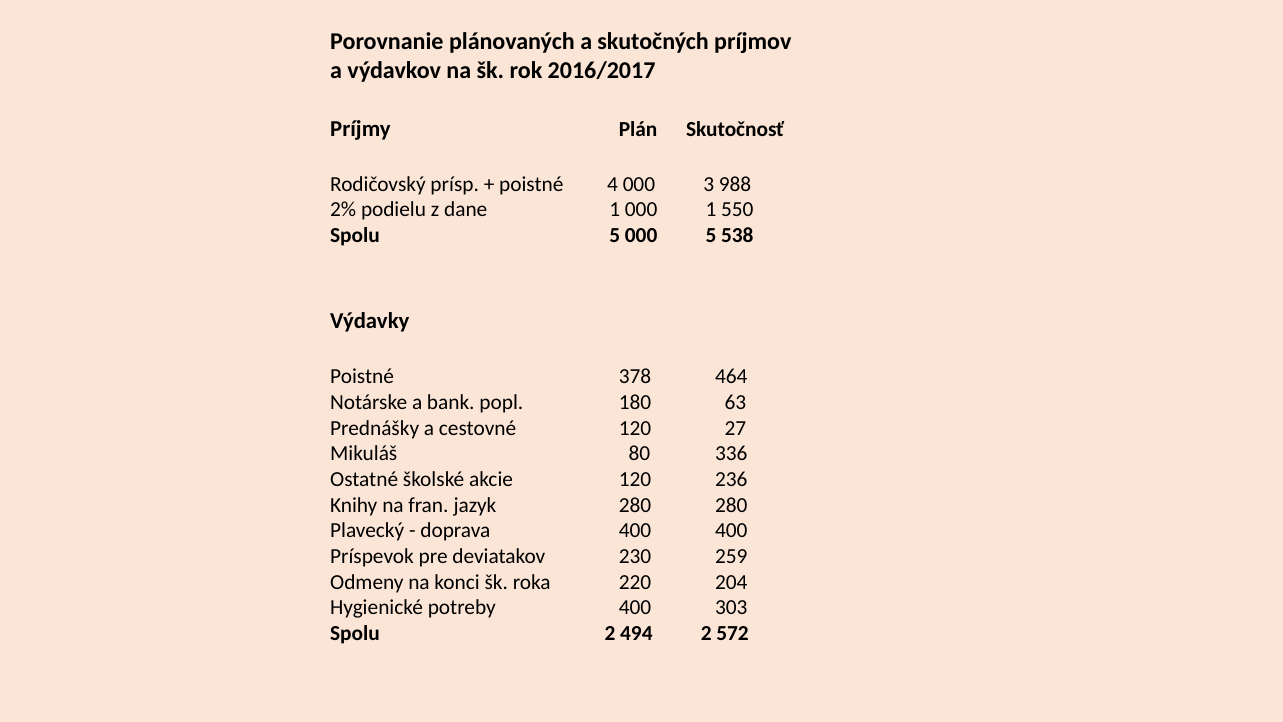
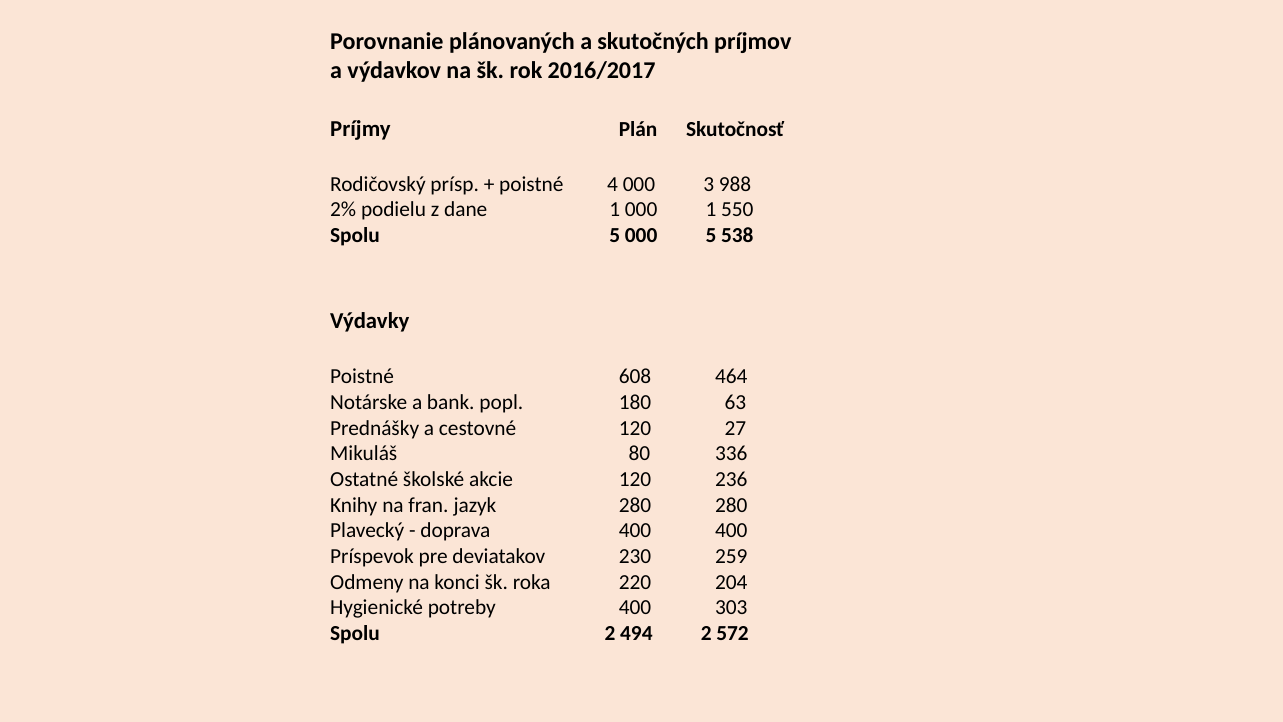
378: 378 -> 608
